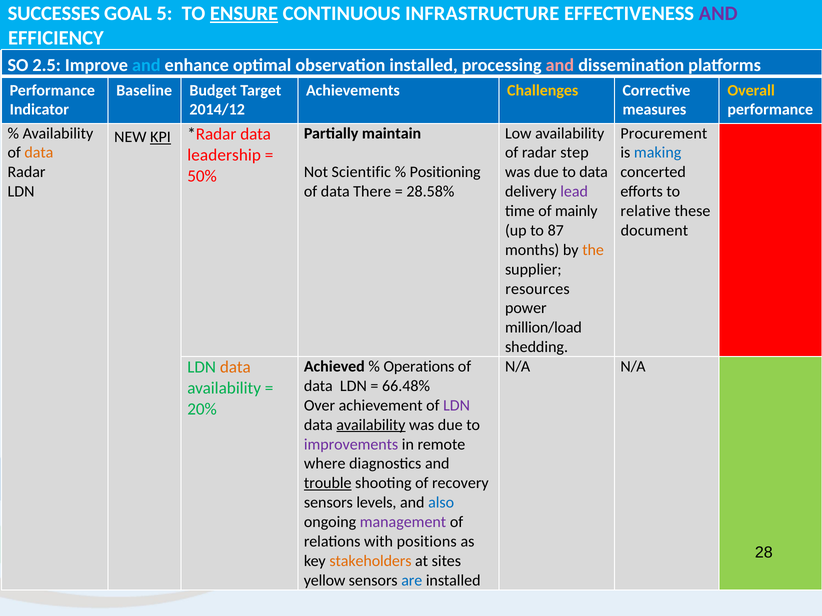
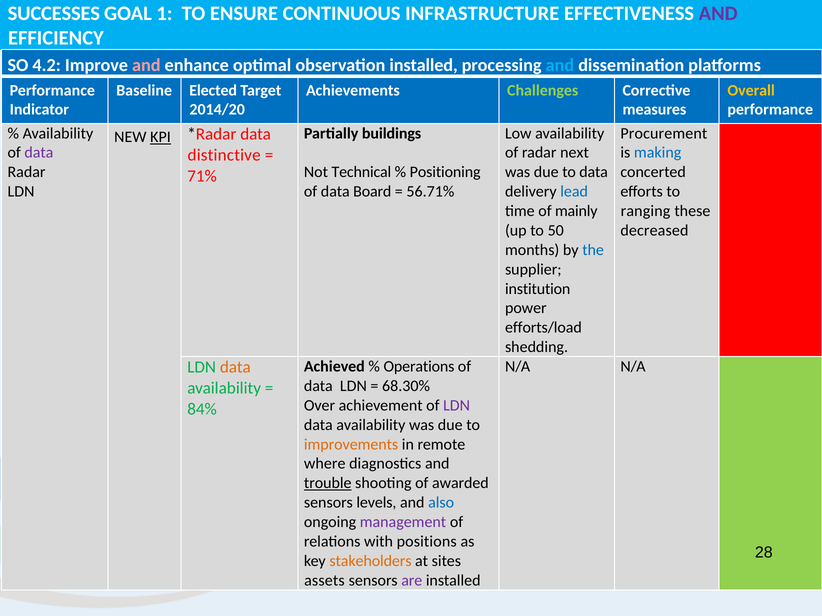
5: 5 -> 1
ENSURE underline: present -> none
2.5: 2.5 -> 4.2
and at (146, 65) colour: light blue -> pink
and at (560, 65) colour: pink -> light blue
Budget: Budget -> Elected
Challenges colour: yellow -> light green
2014/12: 2014/12 -> 2014/20
maintain: maintain -> buildings
data at (39, 153) colour: orange -> purple
step: step -> next
leadership: leadership -> distinctive
Scientific: Scientific -> Technical
50%: 50% -> 71%
There: There -> Board
28.58%: 28.58% -> 56.71%
lead colour: purple -> blue
relative: relative -> ranging
87: 87 -> 50
document: document -> decreased
the colour: orange -> blue
resources: resources -> institution
million/load: million/load -> efforts/load
66.48%: 66.48% -> 68.30%
20%: 20% -> 84%
availability at (371, 425) underline: present -> none
improvements colour: purple -> orange
recovery: recovery -> awarded
yellow: yellow -> assets
are colour: blue -> purple
